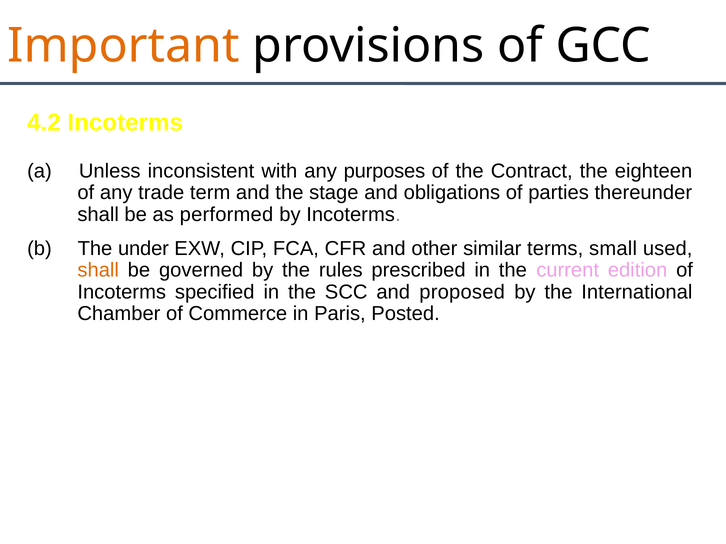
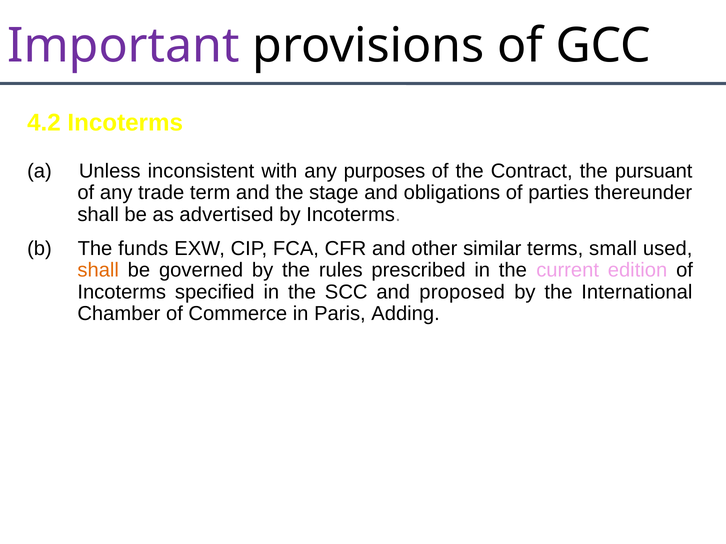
Important colour: orange -> purple
eighteen: eighteen -> pursuant
performed: performed -> advertised
under: under -> funds
Posted: Posted -> Adding
